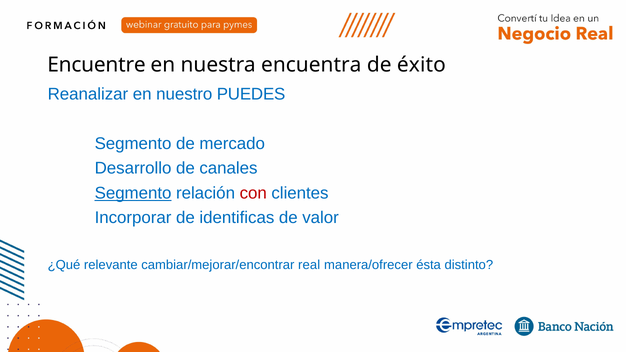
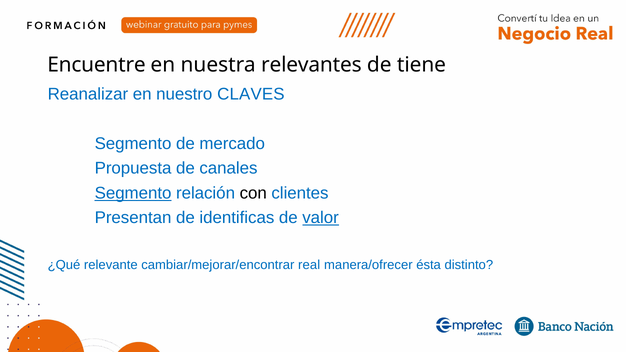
encuentra: encuentra -> relevantes
éxito: éxito -> tiene
PUEDES: PUEDES -> CLAVES
Desarrollo: Desarrollo -> Propuesta
con colour: red -> black
Incorporar: Incorporar -> Presentan
valor underline: none -> present
